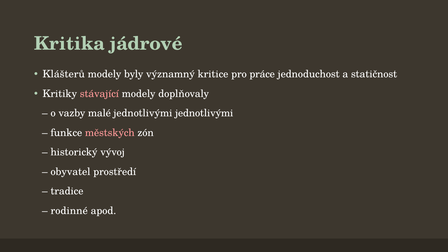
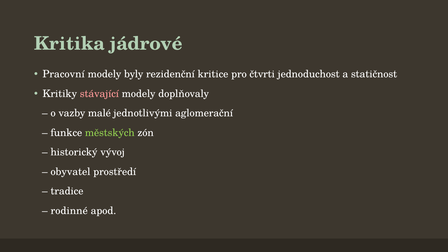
Klášterů: Klášterů -> Pracovní
významný: významný -> rezidenční
práce: práce -> čtvrti
jednotlivými jednotlivými: jednotlivými -> aglomerační
městských colour: pink -> light green
